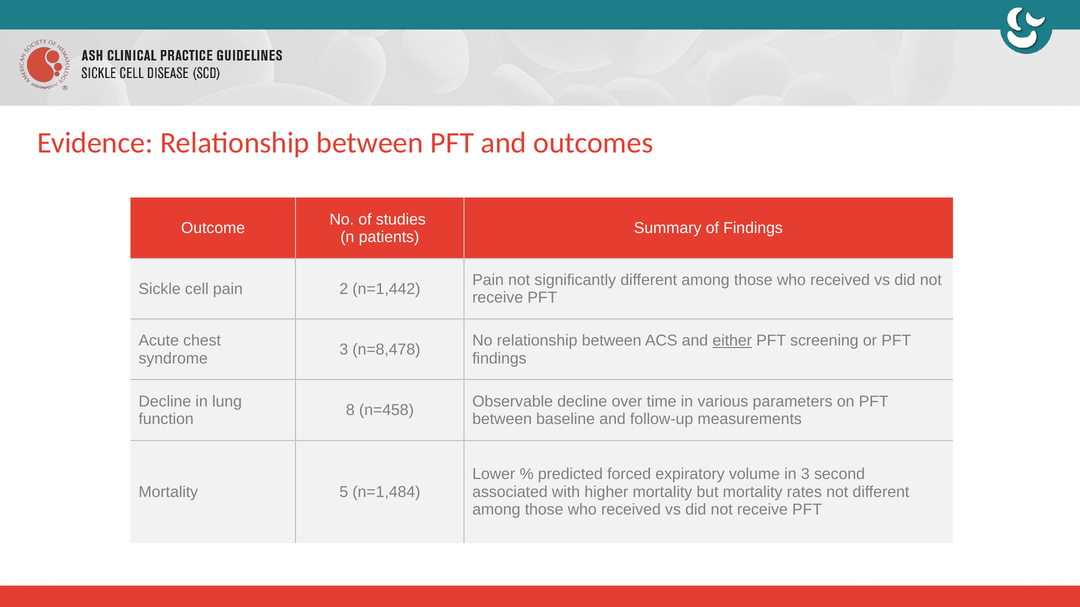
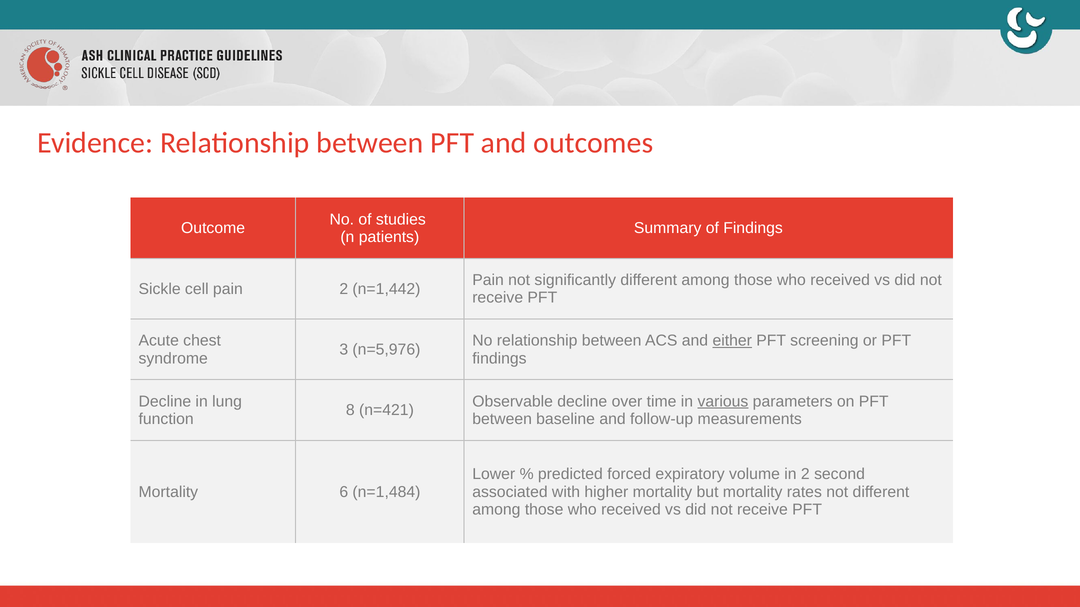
n=8,478: n=8,478 -> n=5,976
various underline: none -> present
n=458: n=458 -> n=421
in 3: 3 -> 2
5: 5 -> 6
